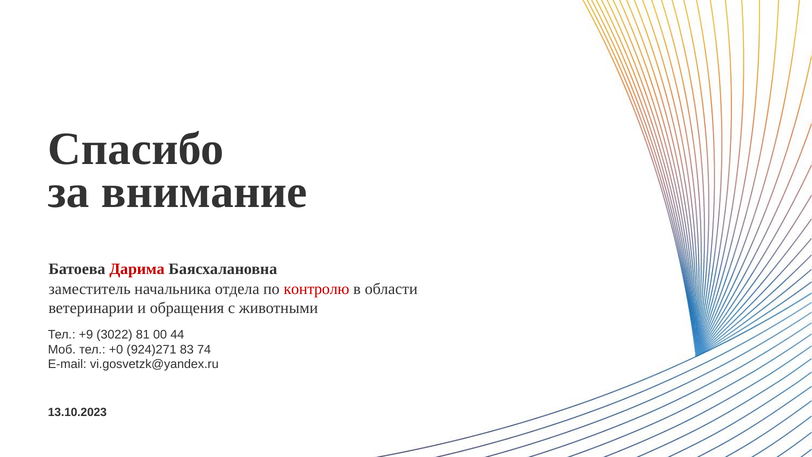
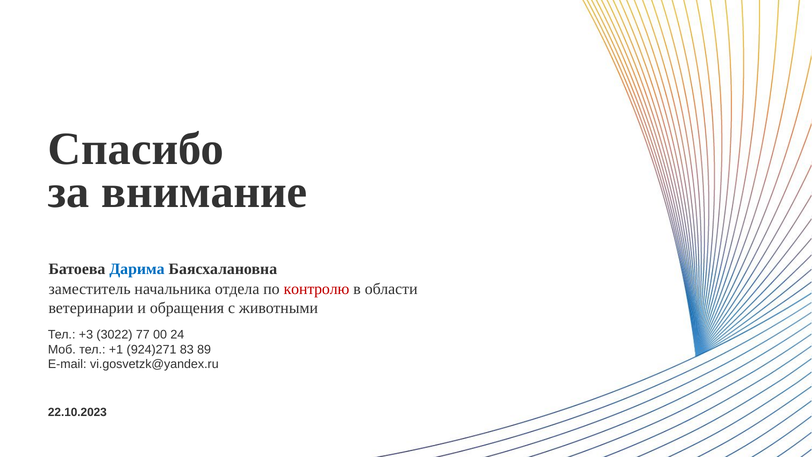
Дарима colour: red -> blue
+9: +9 -> +3
81: 81 -> 77
44: 44 -> 24
+0: +0 -> +1
74: 74 -> 89
13.10.2023: 13.10.2023 -> 22.10.2023
